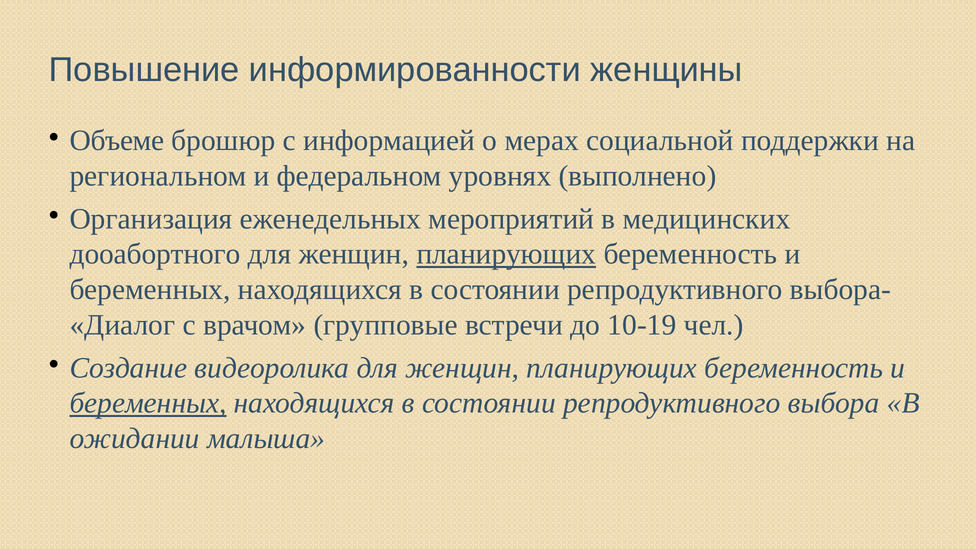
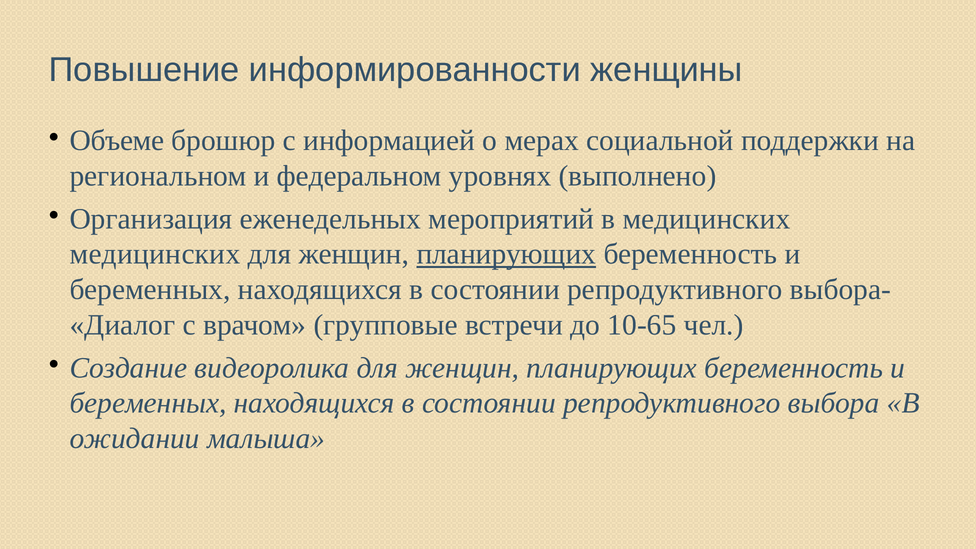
дооабортного at (155, 254): дооабортного -> медицинских
10-19: 10-19 -> 10-65
беременных at (148, 403) underline: present -> none
